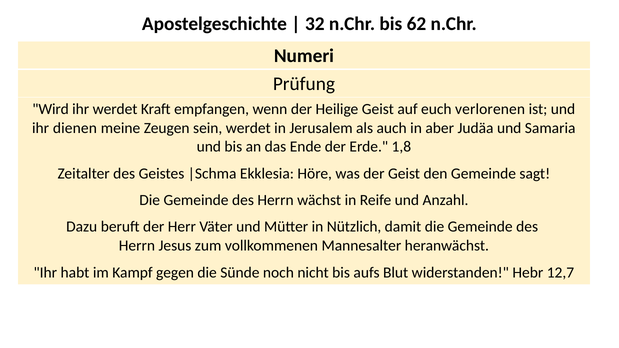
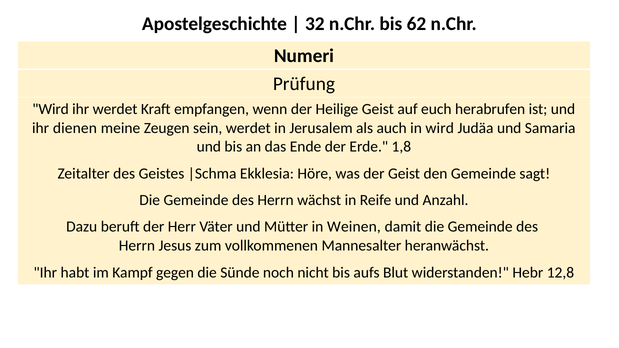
verlorenen: verlorenen -> herabrufen
in aber: aber -> wird
Nützlich: Nützlich -> Weinen
12,7: 12,7 -> 12,8
